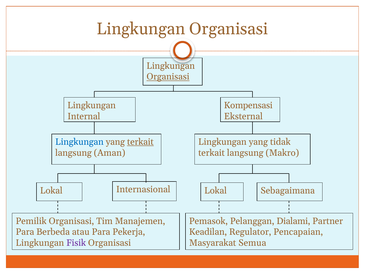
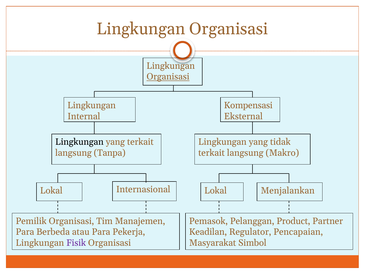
Lingkungan at (79, 142) colour: blue -> black
terkait at (140, 142) underline: present -> none
Aman: Aman -> Tanpa
Sebagaimana: Sebagaimana -> Menjalankan
Dialami: Dialami -> Product
Semua: Semua -> Simbol
